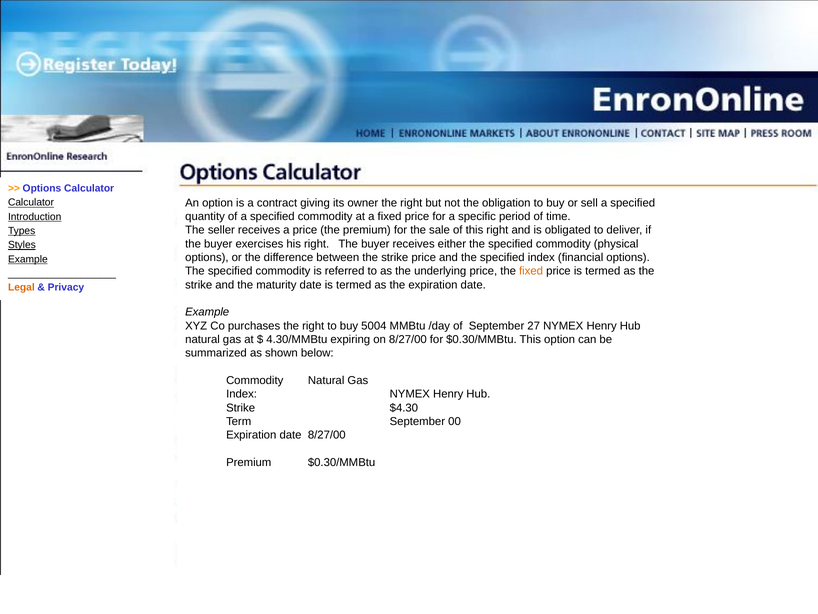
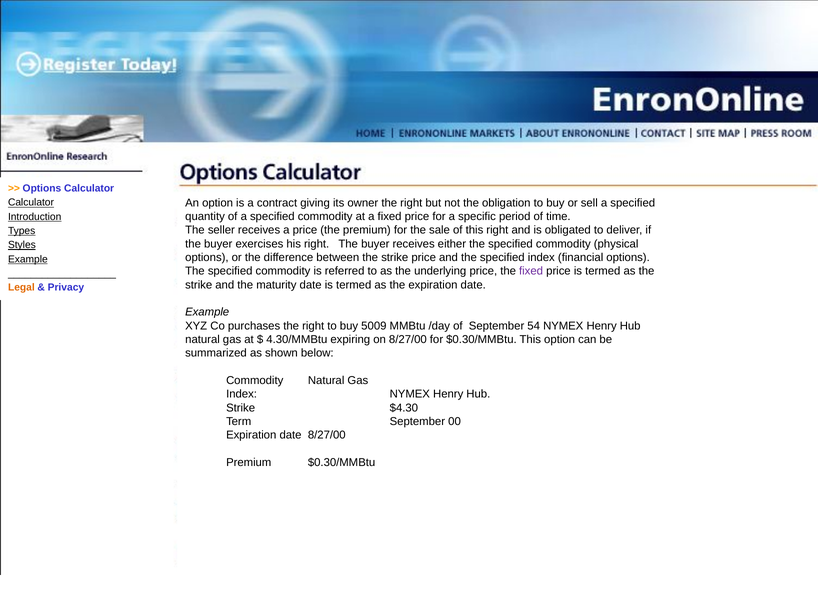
fixed at (531, 271) colour: orange -> purple
5004: 5004 -> 5009
27: 27 -> 54
